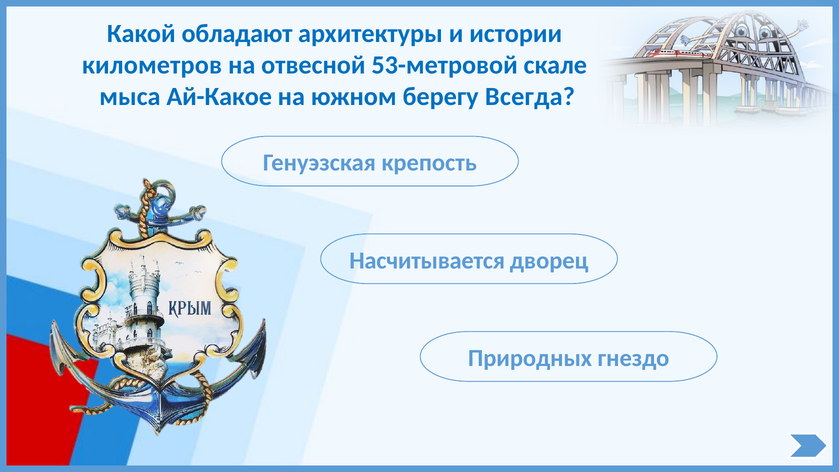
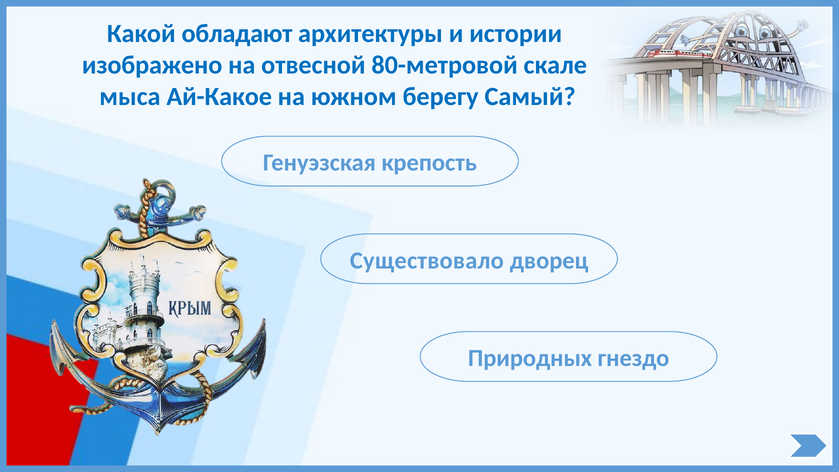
километров: километров -> изображено
53-метровой: 53-метровой -> 80-метровой
Всегда: Всегда -> Самый
Насчитывается: Насчитывается -> Существовало
